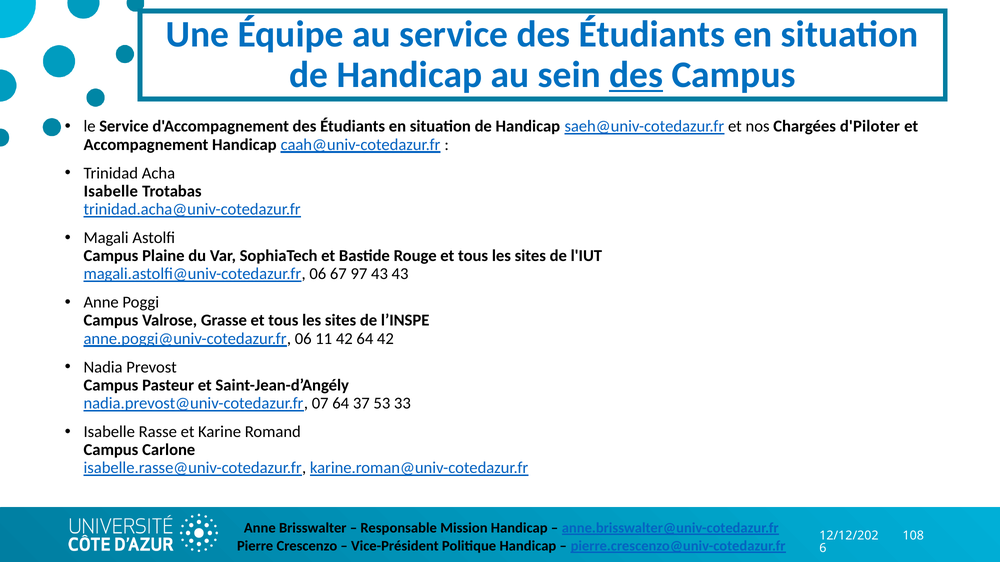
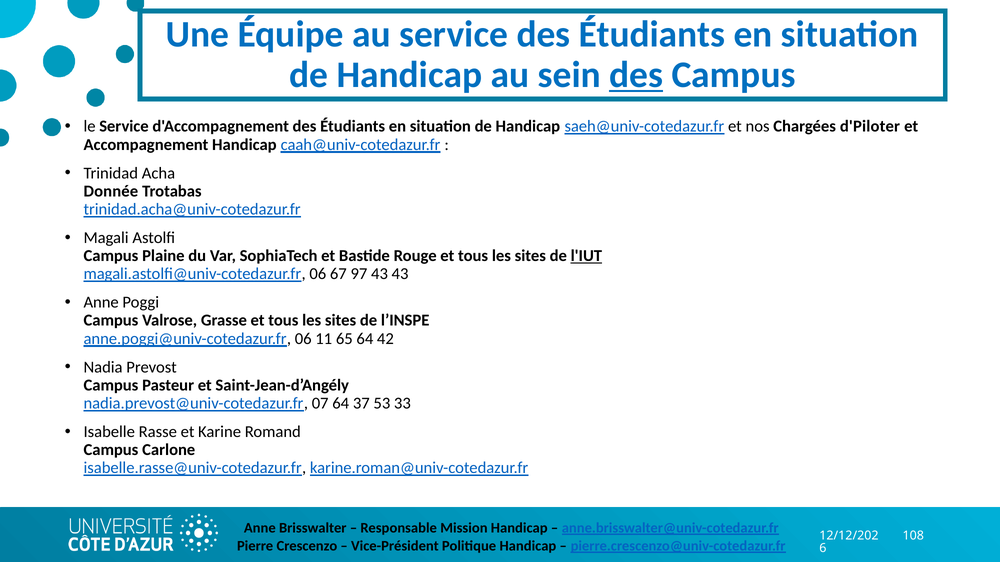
Isabelle at (111, 191): Isabelle -> Donnée
l'IUT underline: none -> present
11 42: 42 -> 65
